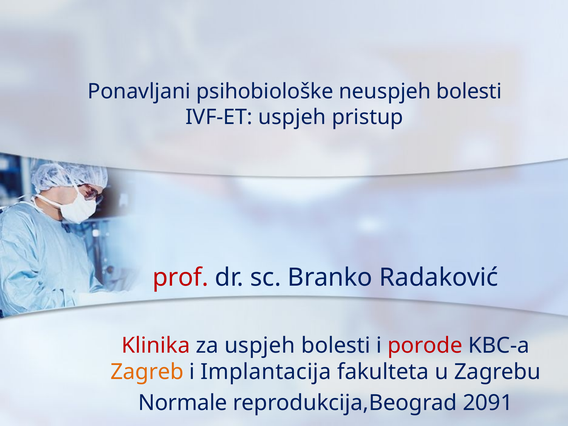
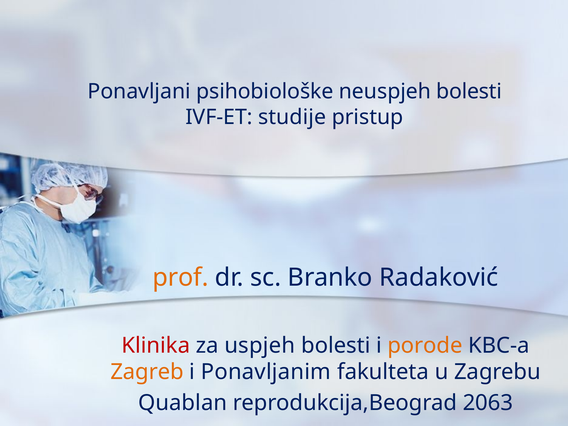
IVF-ET uspjeh: uspjeh -> studije
prof colour: red -> orange
porode colour: red -> orange
Implantacija: Implantacija -> Ponavljanim
Normale: Normale -> Quablan
2091: 2091 -> 2063
